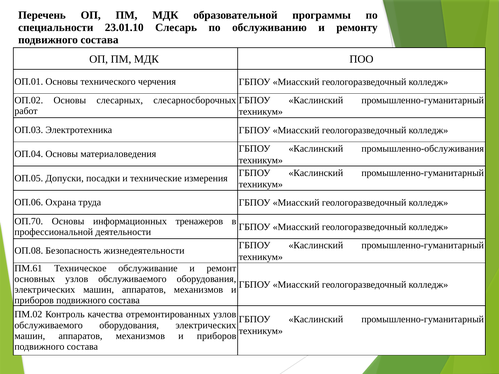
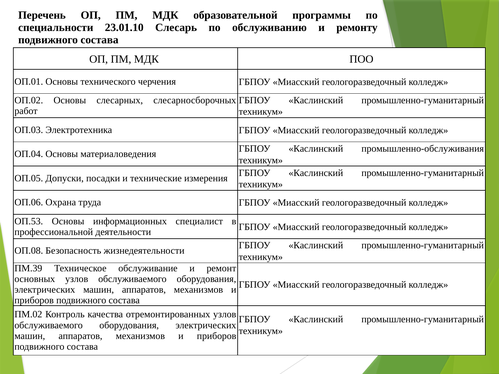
ОП.70: ОП.70 -> ОП.53
тренажеров: тренажеров -> специалист
ПМ.61: ПМ.61 -> ПМ.39
